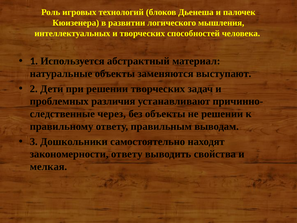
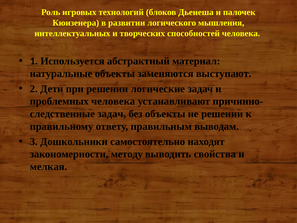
решении творческих: творческих -> логические
проблемных различия: различия -> человека
через at (112, 114): через -> задач
закономерности ответу: ответу -> методу
